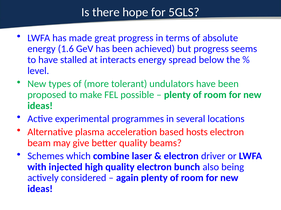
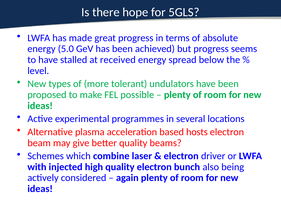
1.6: 1.6 -> 5.0
interacts: interacts -> received
